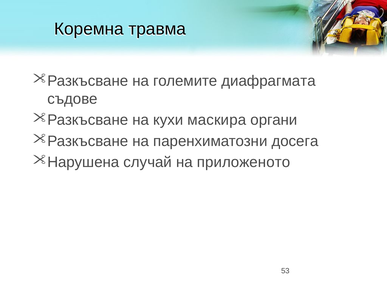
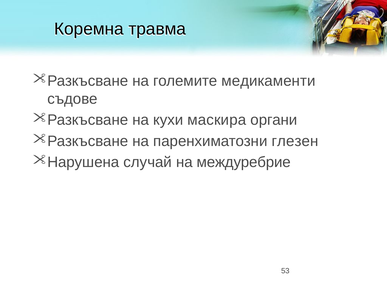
диафрагмата: диафрагмата -> медикаменти
досега: досега -> глезен
приложеното: приложеното -> междуребрие
